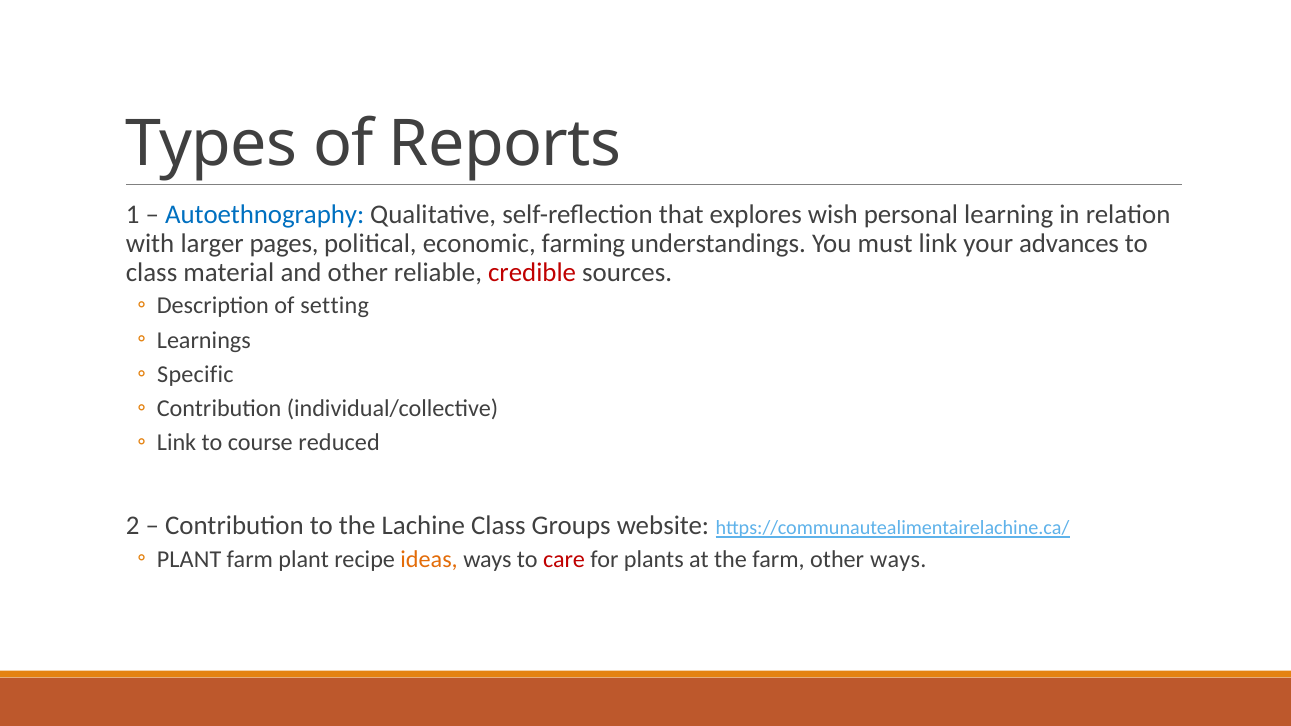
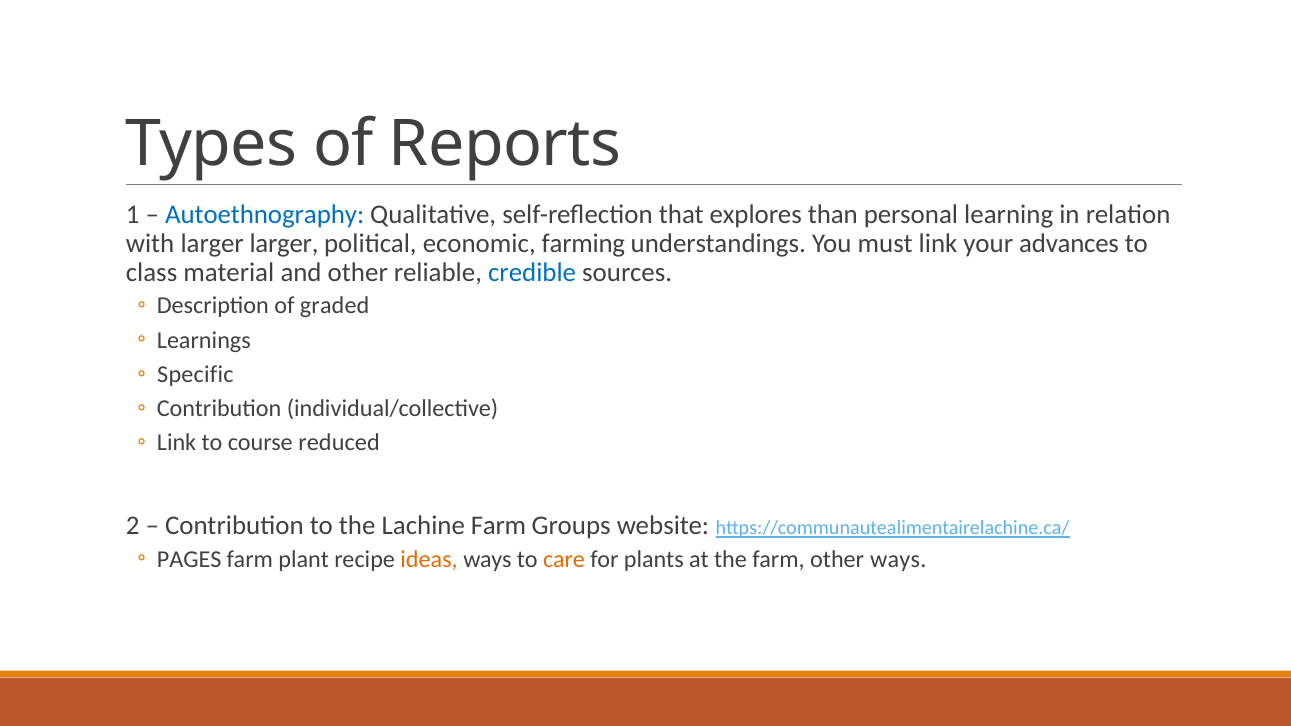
wish: wish -> than
larger pages: pages -> larger
credible colour: red -> blue
setting: setting -> graded
Lachine Class: Class -> Farm
PLANT at (189, 559): PLANT -> PAGES
care colour: red -> orange
